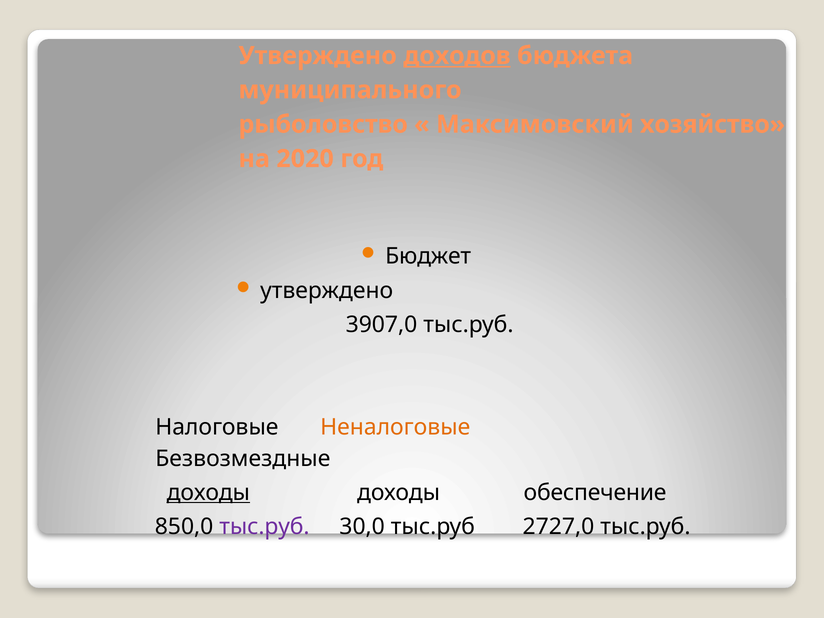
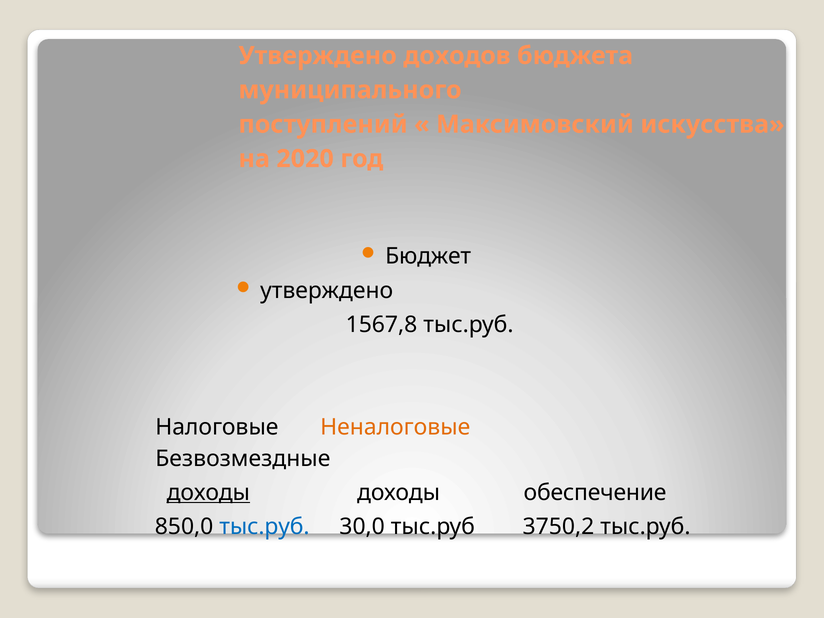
доходов underline: present -> none
рыболовство: рыболовство -> поступлений
хозяйство: хозяйство -> искусства
3907,0: 3907,0 -> 1567,8
тыс.руб at (264, 527) colour: purple -> blue
2727,0: 2727,0 -> 3750,2
